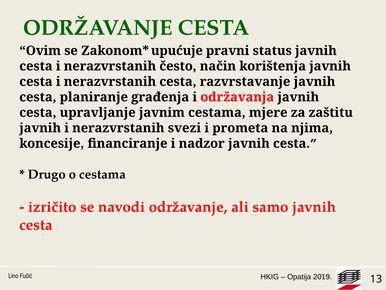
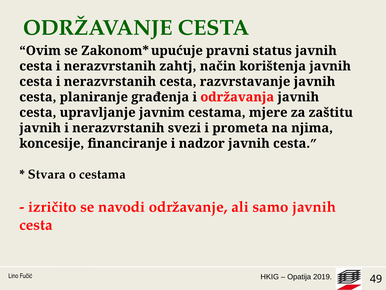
često: često -> zahtj
Drugo: Drugo -> Stvara
13: 13 -> 49
